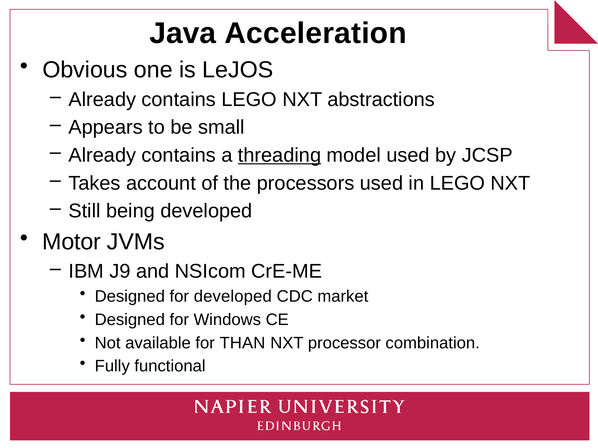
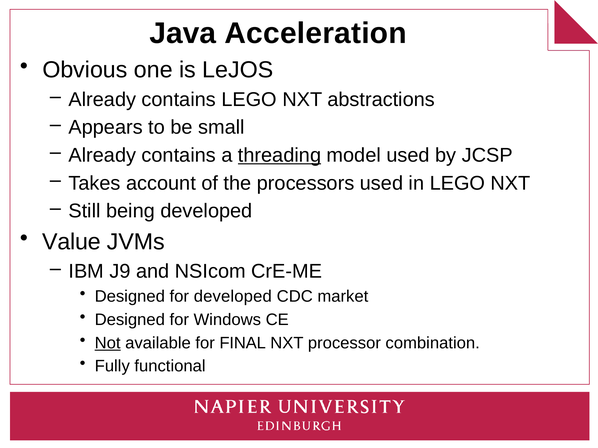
Motor: Motor -> Value
Not underline: none -> present
THAN: THAN -> FINAL
